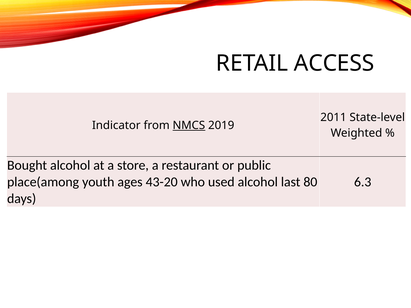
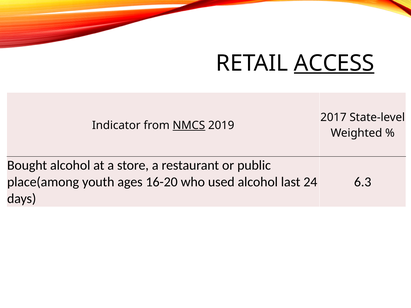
ACCESS underline: none -> present
2011: 2011 -> 2017
43-20: 43-20 -> 16-20
80: 80 -> 24
